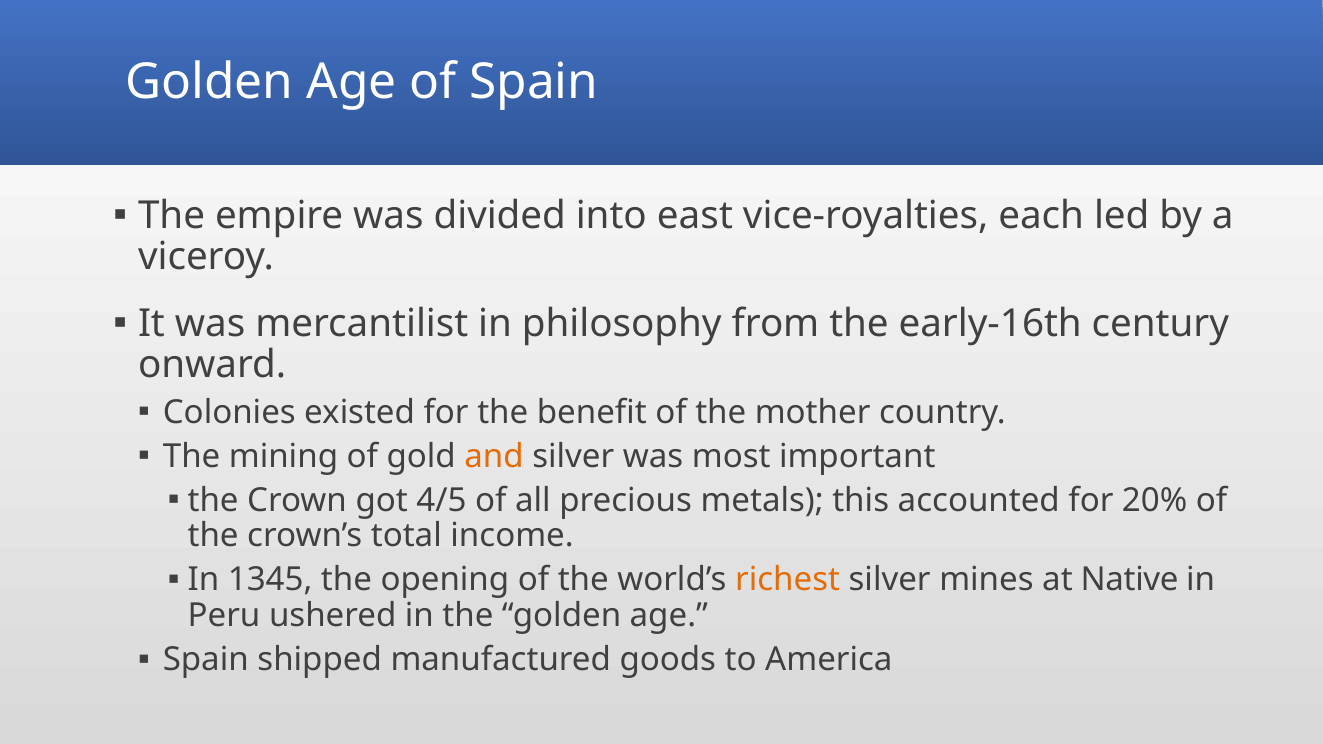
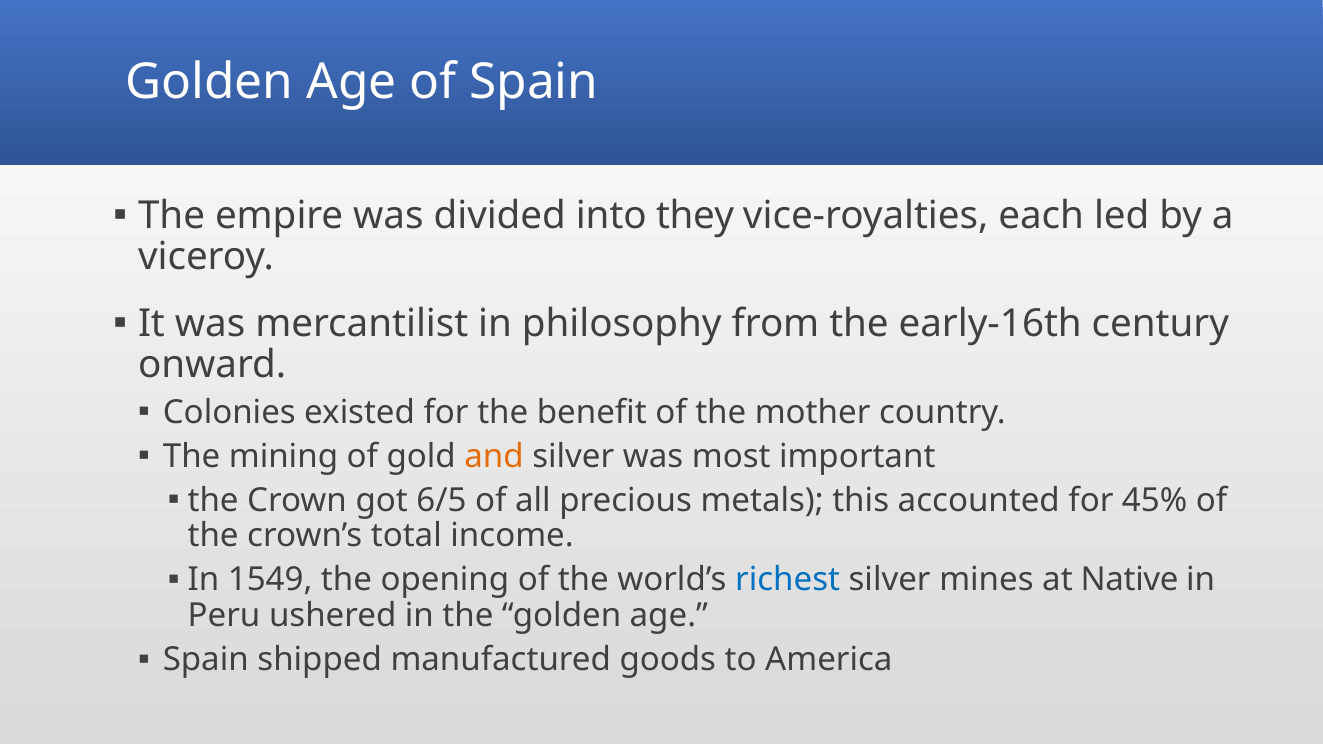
east: east -> they
4/5: 4/5 -> 6/5
20%: 20% -> 45%
1345: 1345 -> 1549
richest colour: orange -> blue
